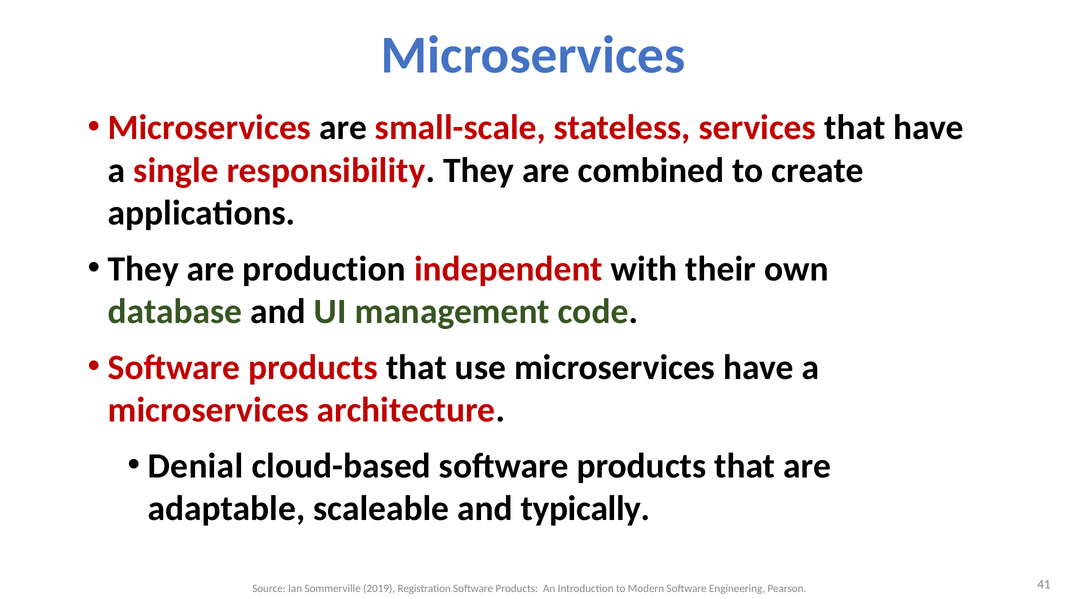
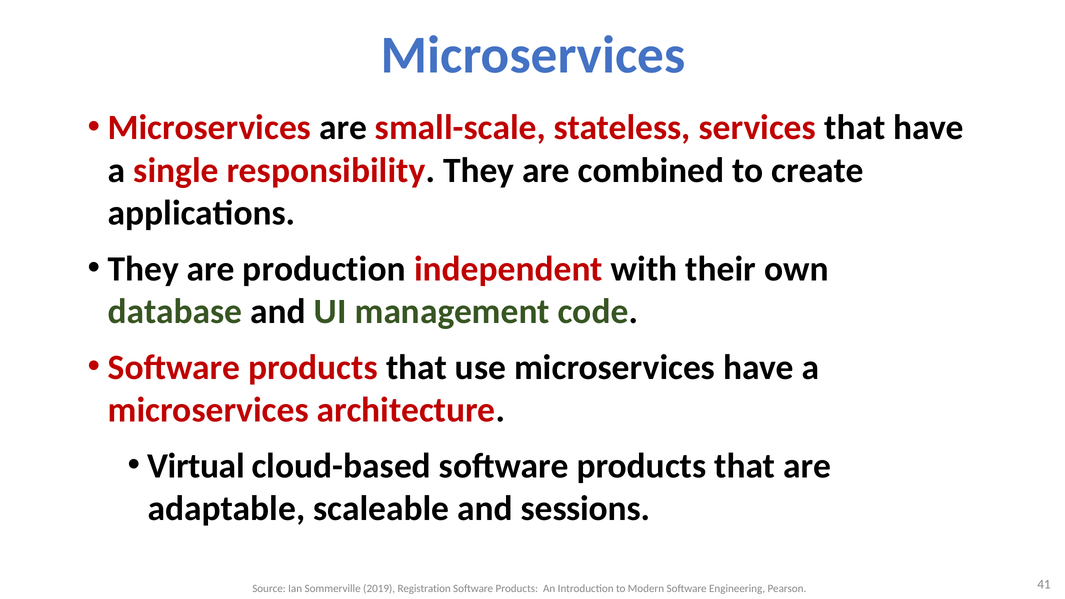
Denial: Denial -> Virtual
typically: typically -> sessions
